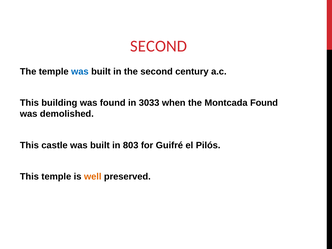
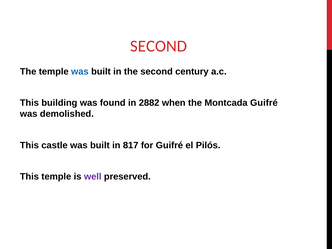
3033: 3033 -> 2882
Montcada Found: Found -> Guifré
803: 803 -> 817
well colour: orange -> purple
